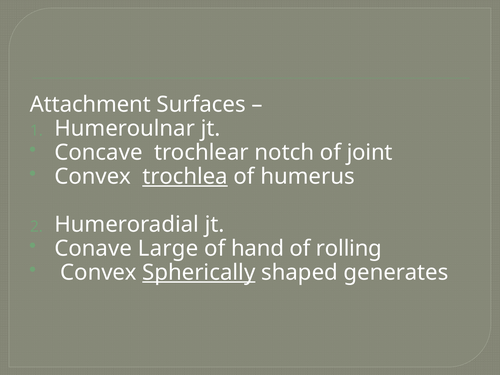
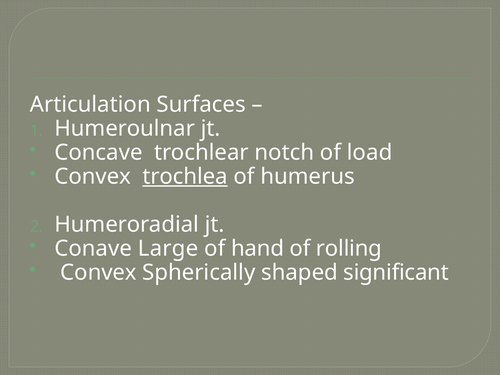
Attachment: Attachment -> Articulation
joint: joint -> load
Spherically underline: present -> none
generates: generates -> significant
